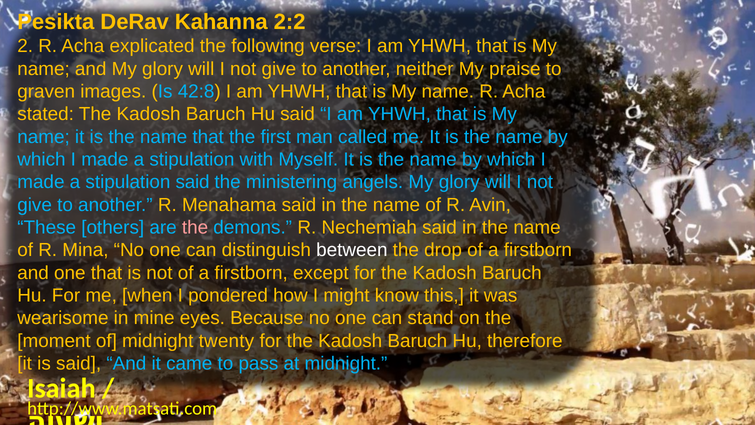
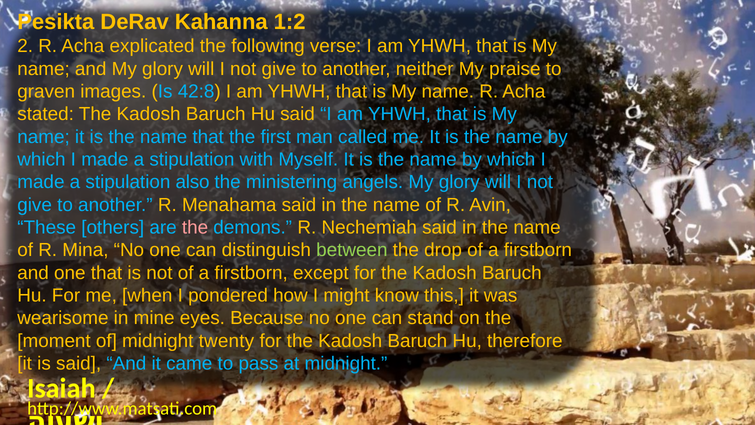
2:2: 2:2 -> 1:2
stipulation said: said -> also
between colour: white -> light green
